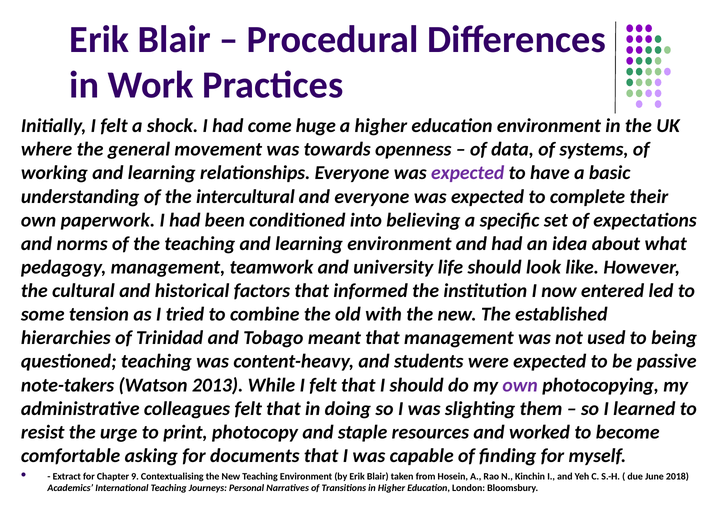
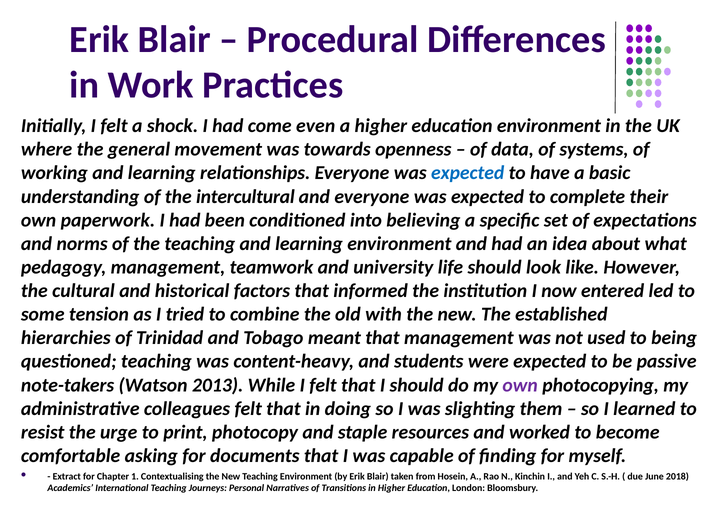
huge: huge -> even
expected at (468, 173) colour: purple -> blue
9: 9 -> 1
